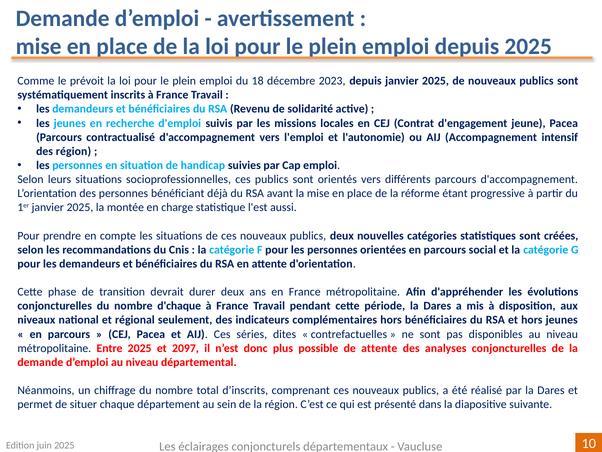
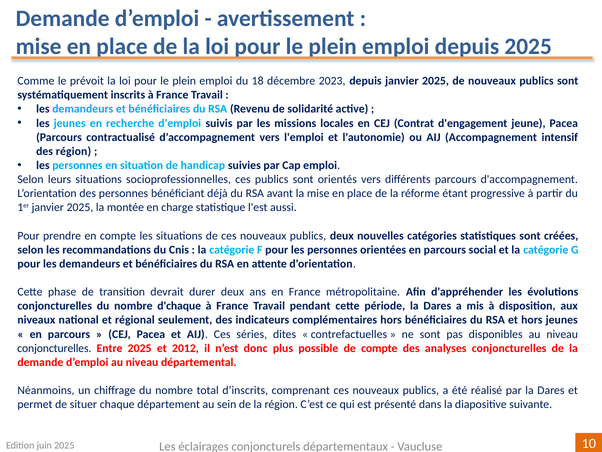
métropolitaine at (54, 348): métropolitaine -> conjoncturelles
2097: 2097 -> 2012
de attente: attente -> compte
